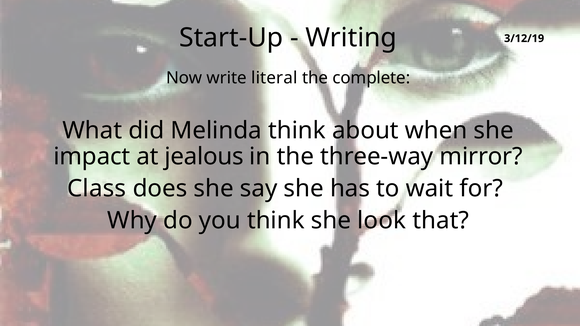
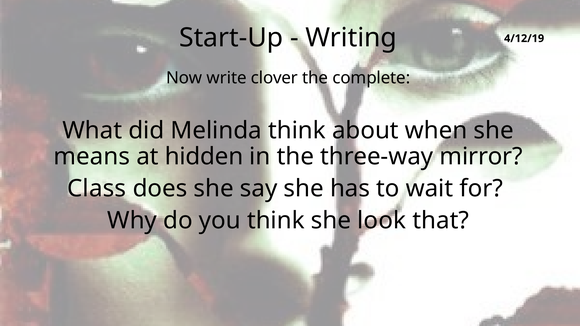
3/12/19: 3/12/19 -> 4/12/19
literal: literal -> clover
impact: impact -> means
jealous: jealous -> hidden
